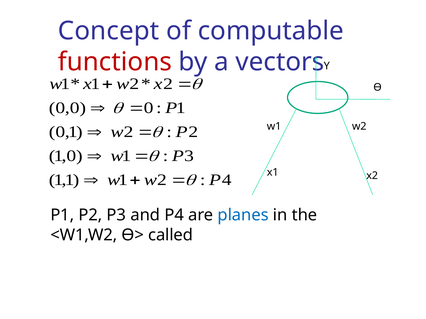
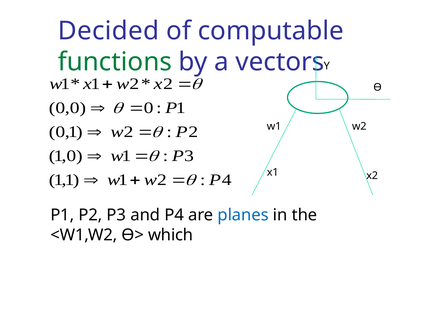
Concept: Concept -> Decided
functions colour: red -> green
called: called -> which
